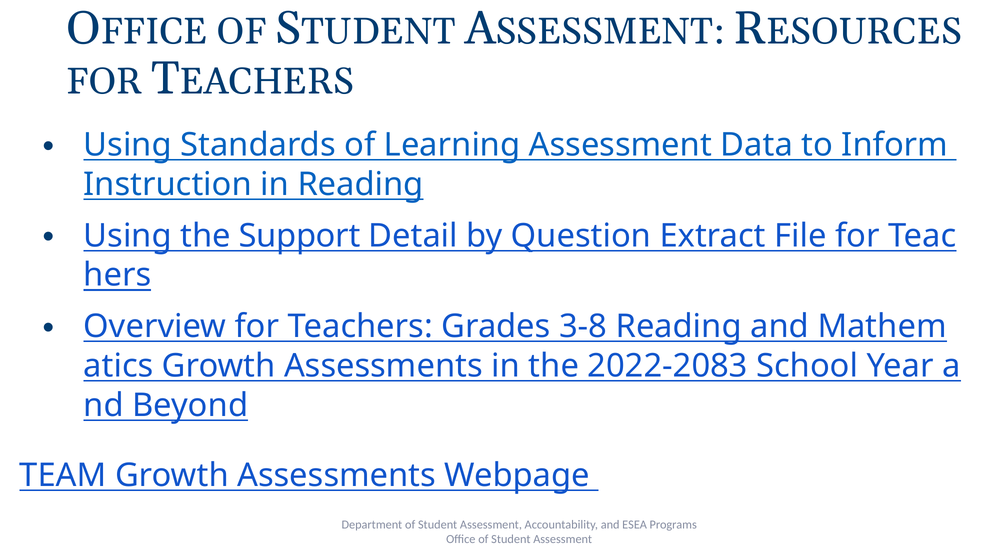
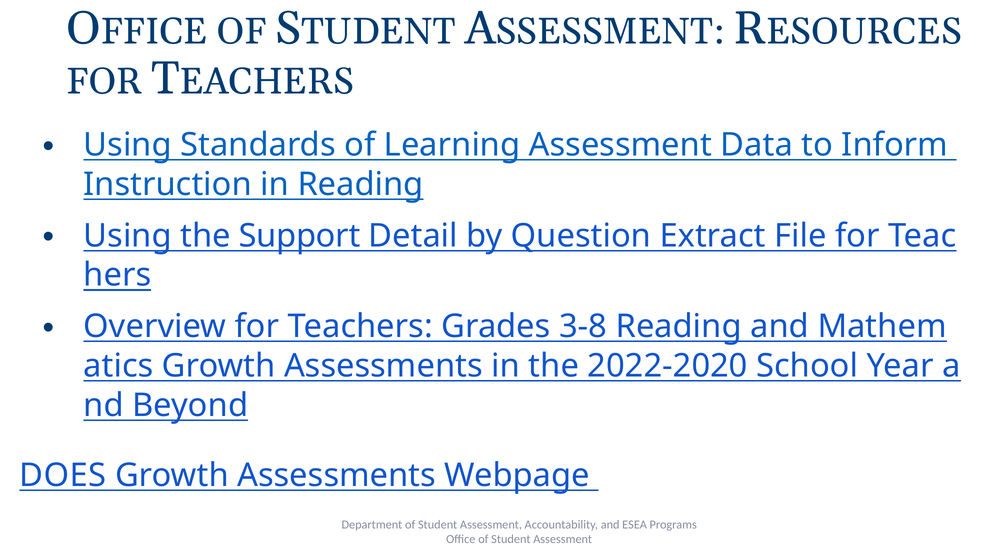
2022-2083: 2022-2083 -> 2022-2020
TEAM: TEAM -> DOES
